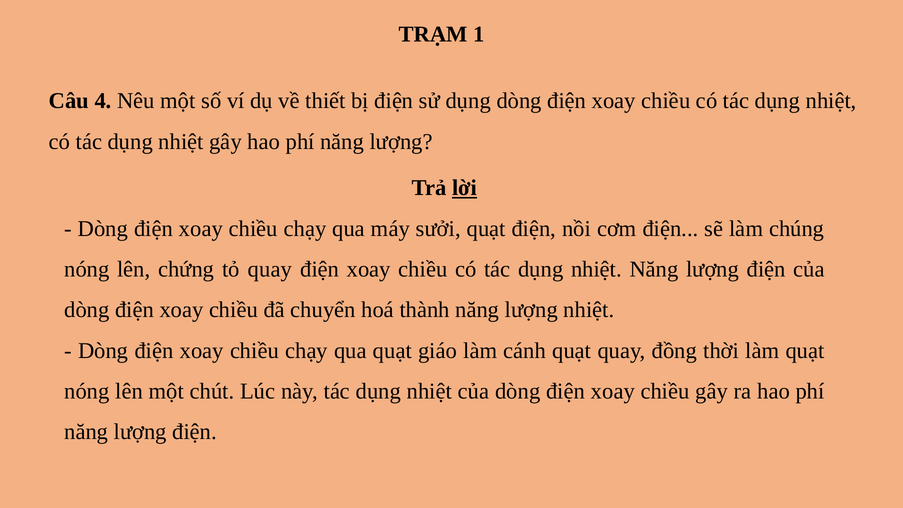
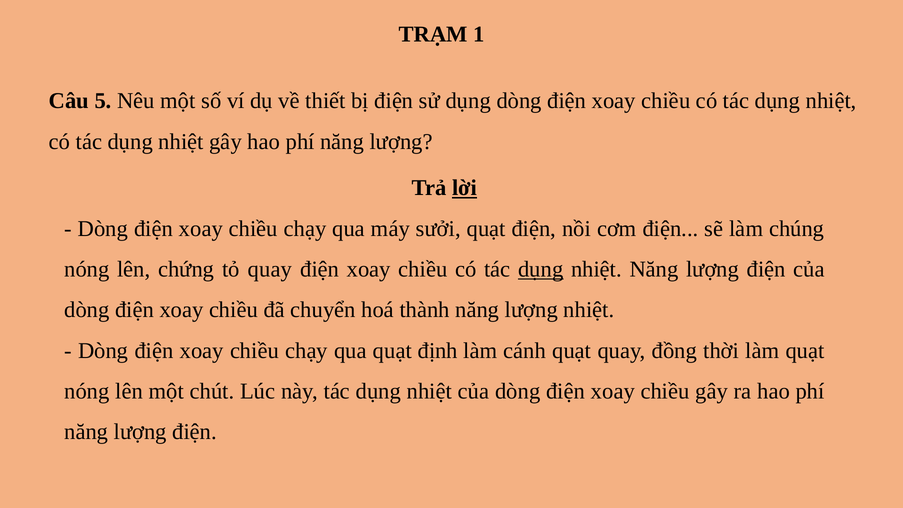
4: 4 -> 5
dụng at (541, 269) underline: none -> present
giáo: giáo -> định
